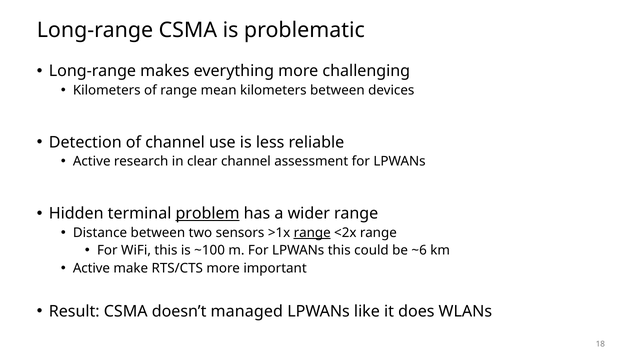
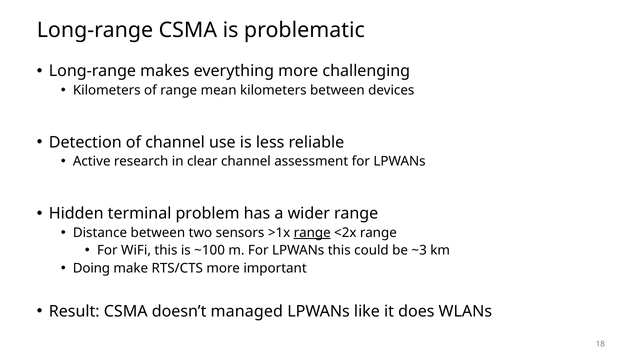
problem underline: present -> none
~6: ~6 -> ~3
Active at (91, 268): Active -> Doing
